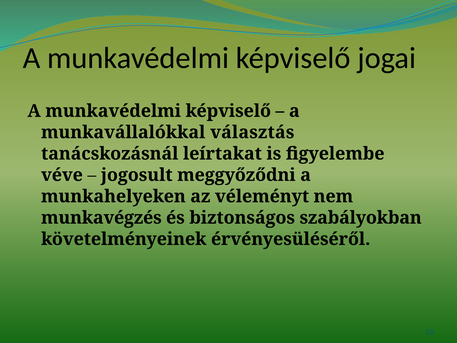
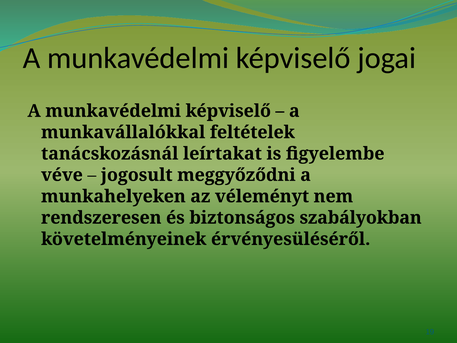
választás: választás -> feltételek
munkavégzés: munkavégzés -> rendszeresen
